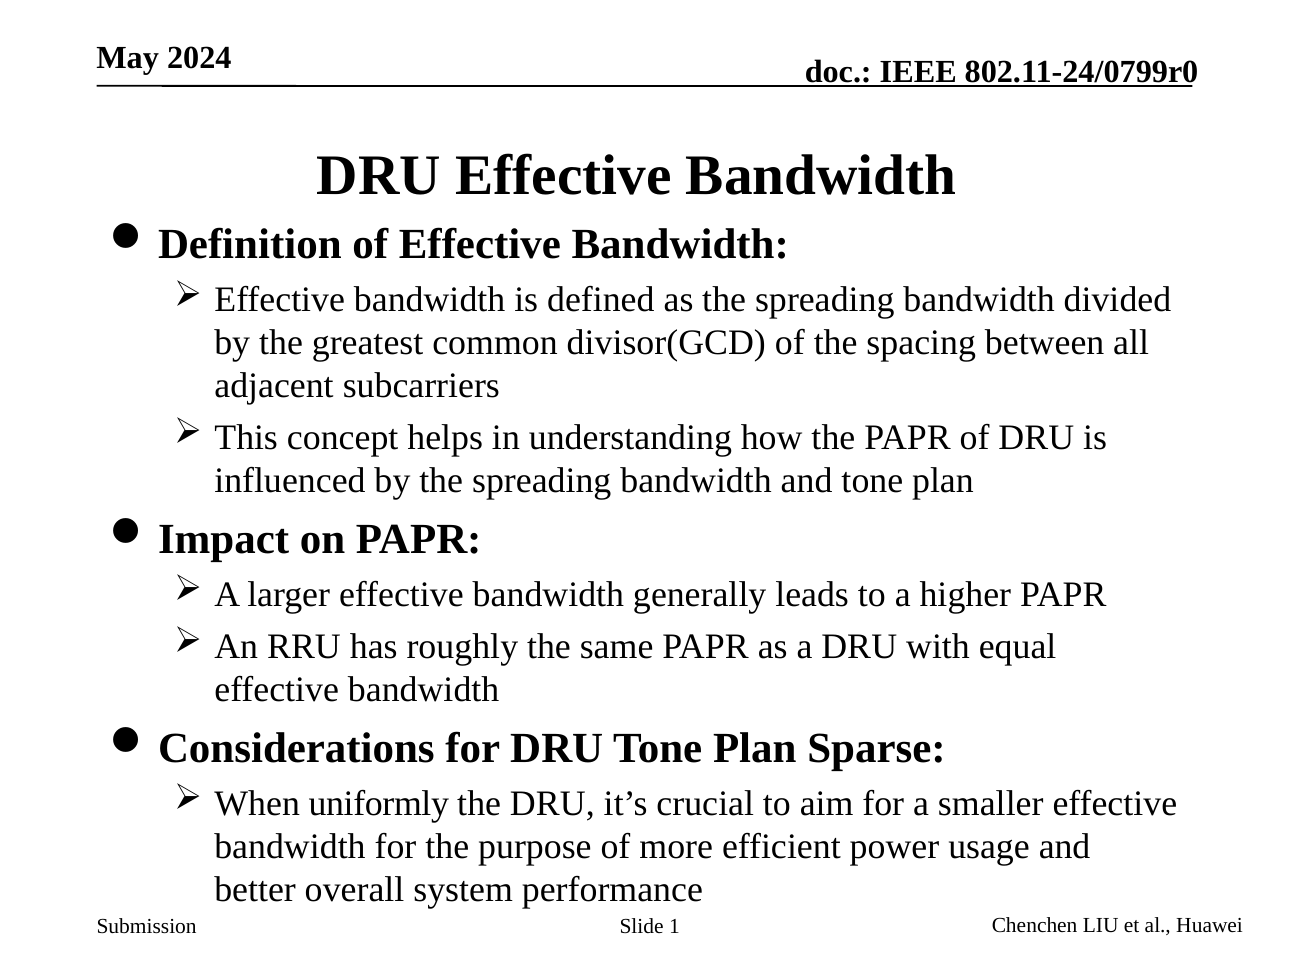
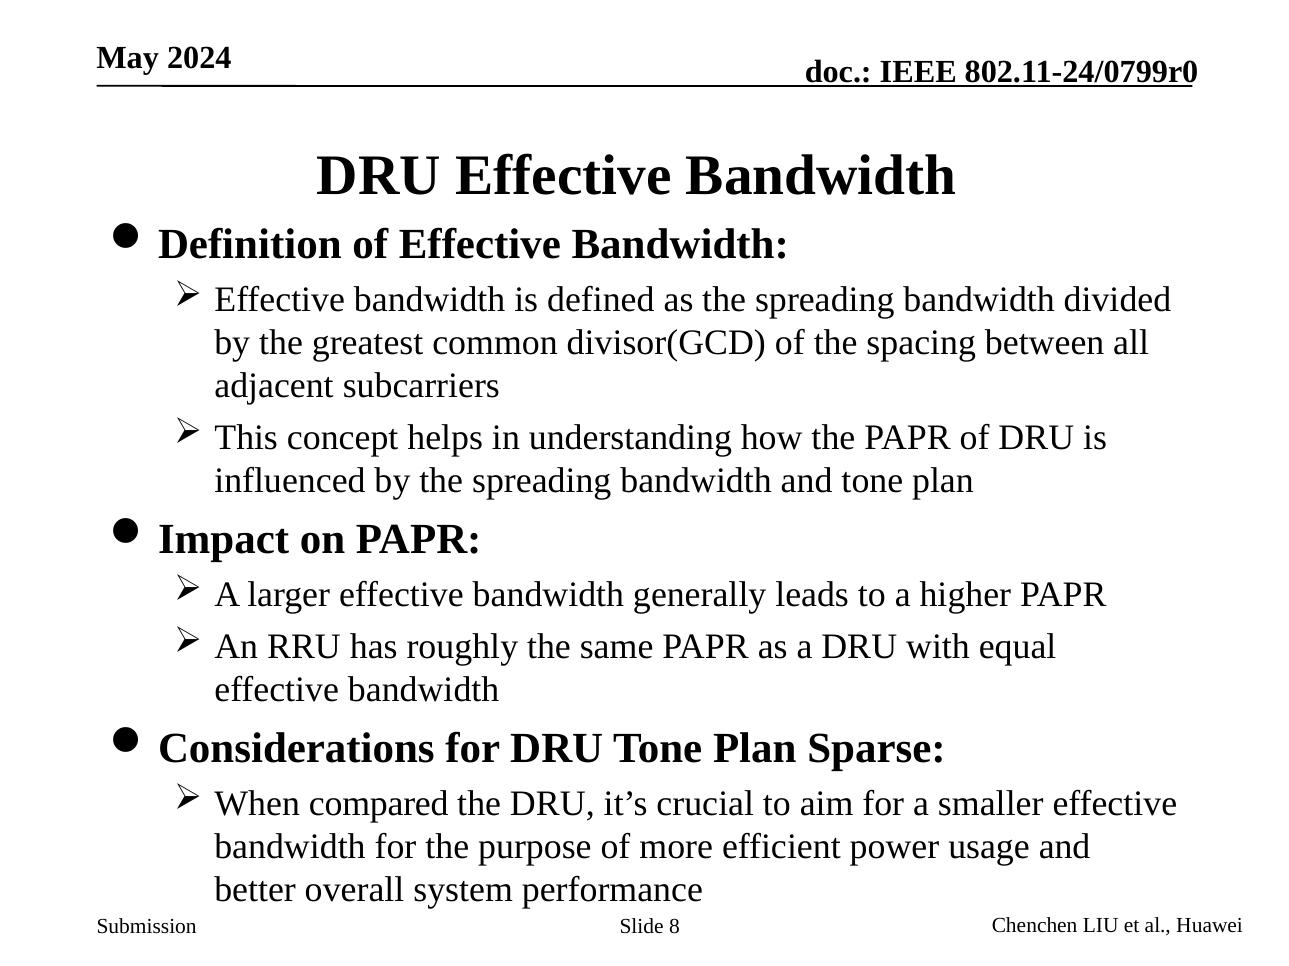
uniformly: uniformly -> compared
1: 1 -> 8
